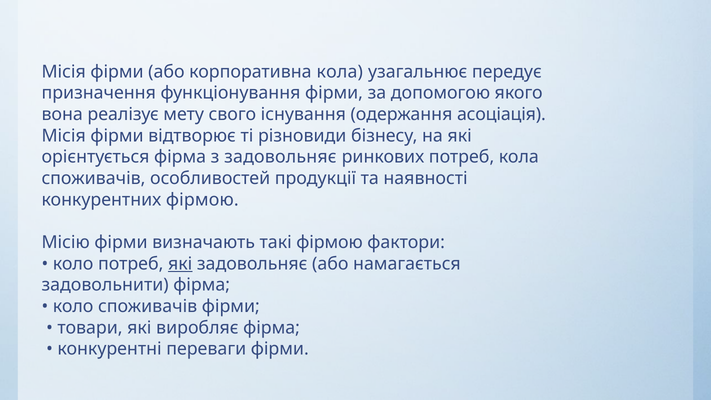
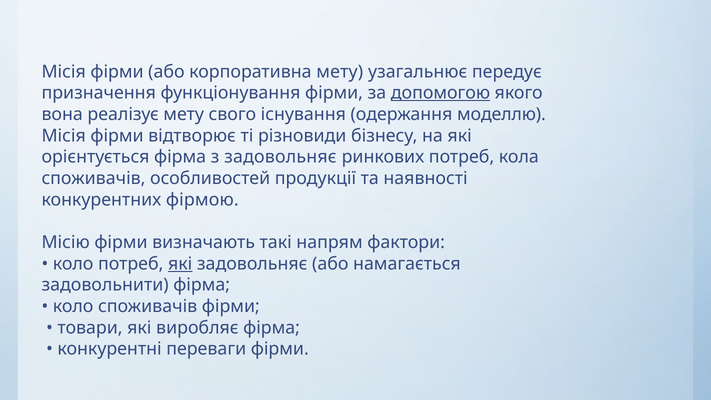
корпоративна кола: кола -> мету
допомогою underline: none -> present
асоціація: асоціація -> моделлю
такі фірмою: фірмою -> напрям
